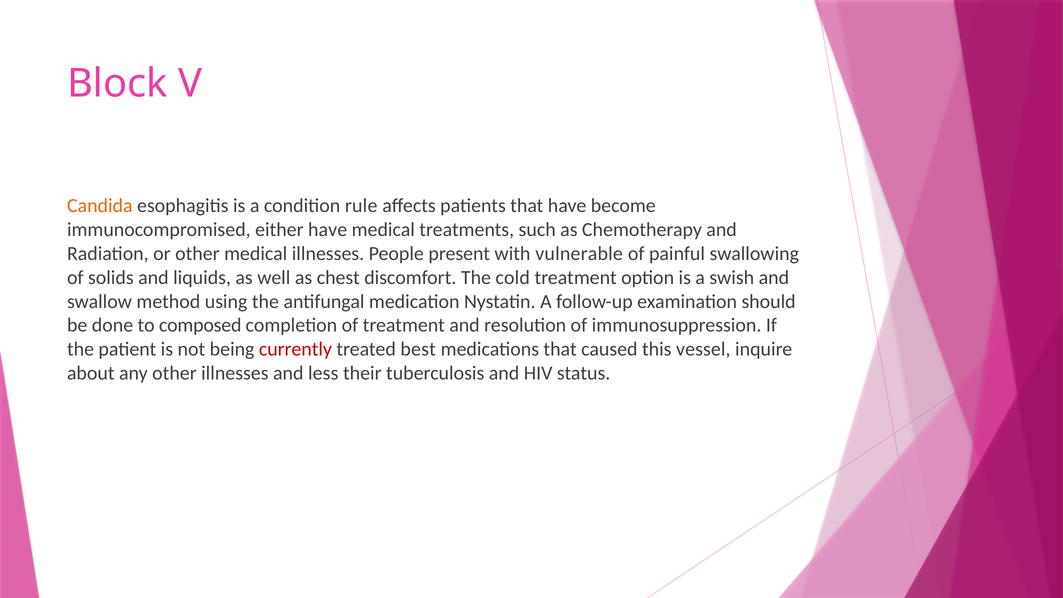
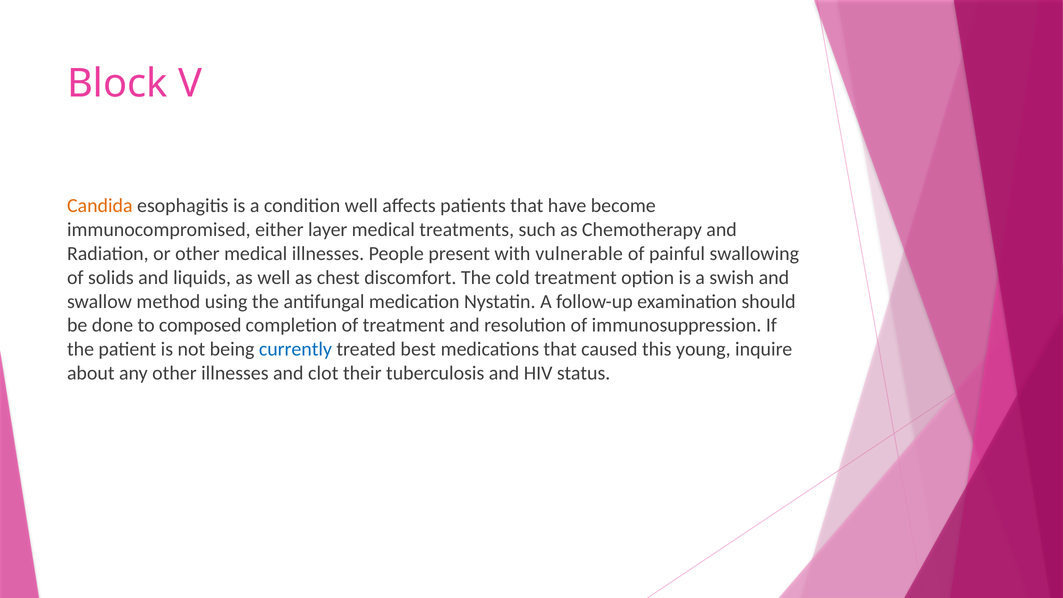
condition rule: rule -> well
either have: have -> layer
currently colour: red -> blue
vessel: vessel -> young
less: less -> clot
